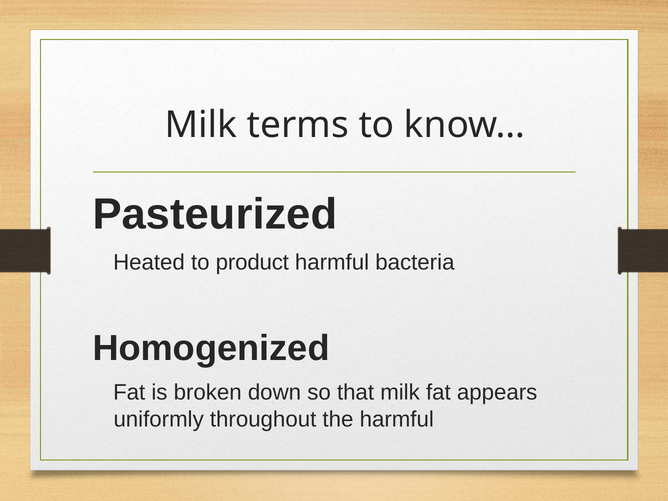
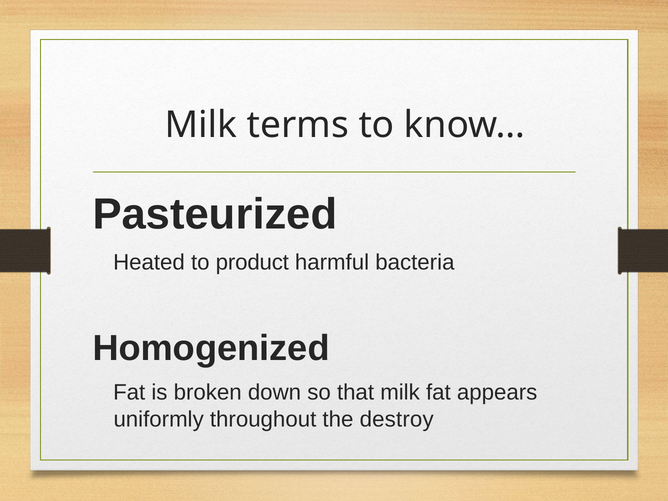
the harmful: harmful -> destroy
